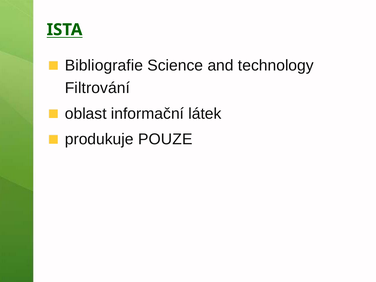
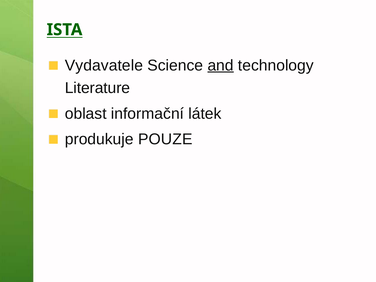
Bibliografie: Bibliografie -> Vydavatele
and underline: none -> present
Filtrování: Filtrování -> Literature
